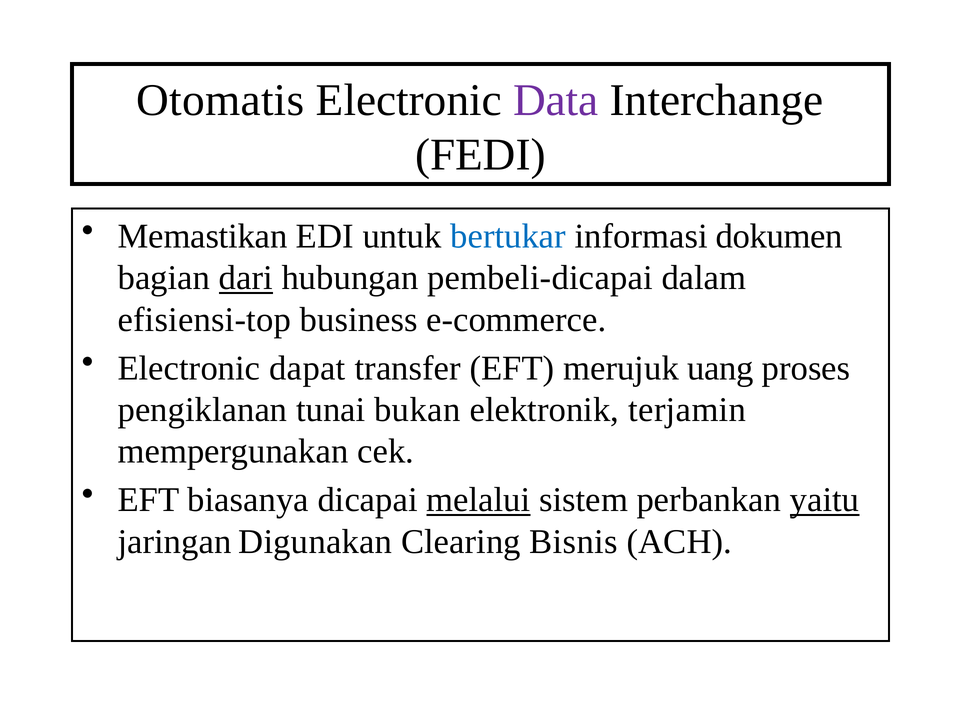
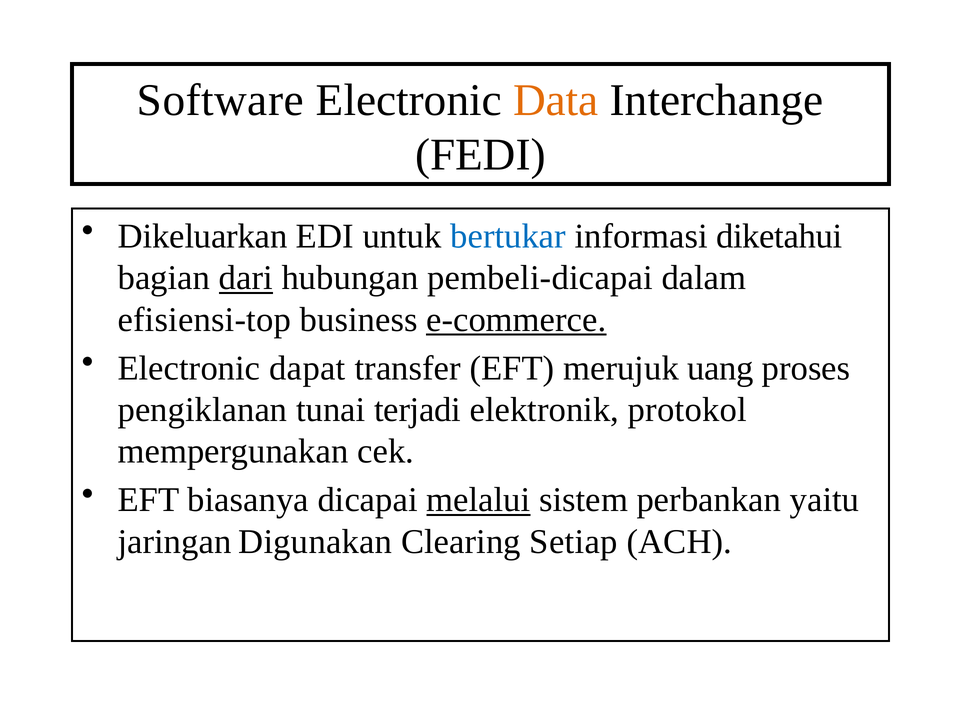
Otomatis: Otomatis -> Software
Data colour: purple -> orange
Memastikan: Memastikan -> Dikeluarkan
dokumen: dokumen -> diketahui
e-commerce underline: none -> present
bukan: bukan -> terjadi
terjamin: terjamin -> protokol
yaitu underline: present -> none
Bisnis: Bisnis -> Setiap
